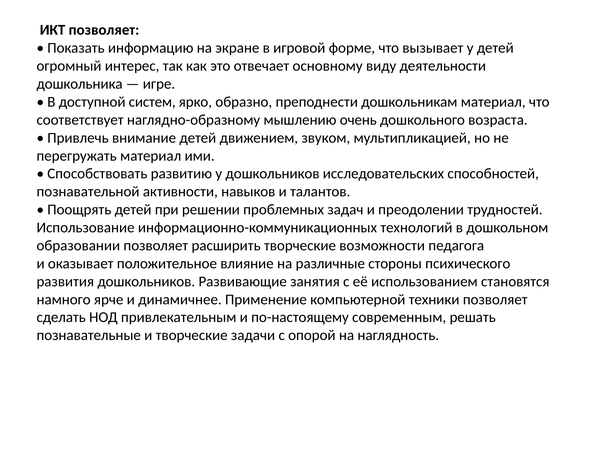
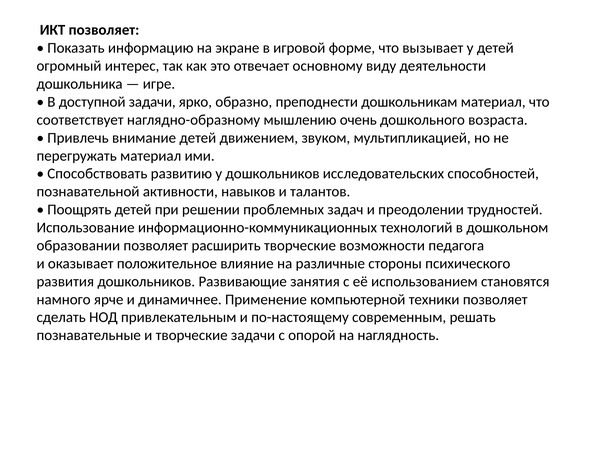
доступной систем: систем -> задачи
